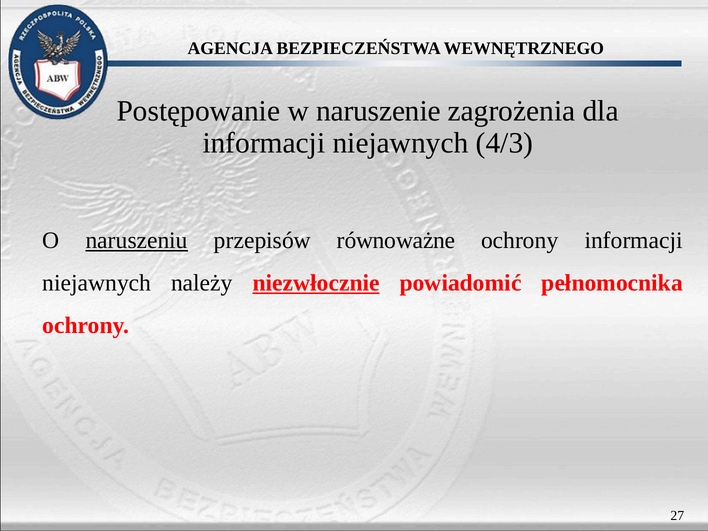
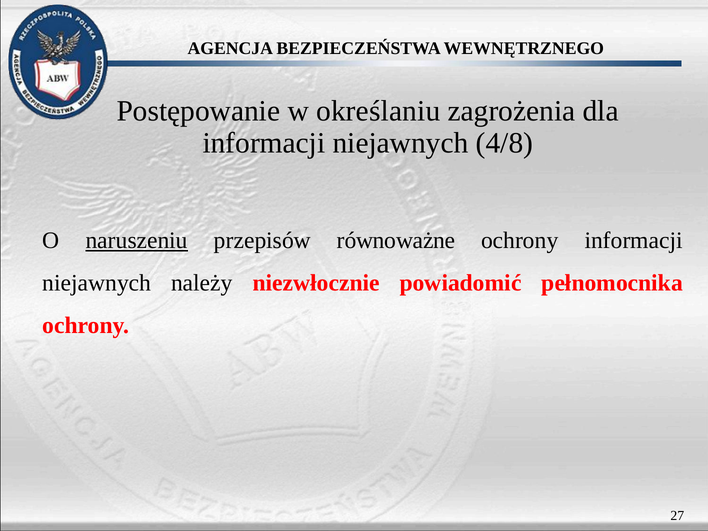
naruszenie: naruszenie -> określaniu
4/3: 4/3 -> 4/8
niezwłocznie underline: present -> none
